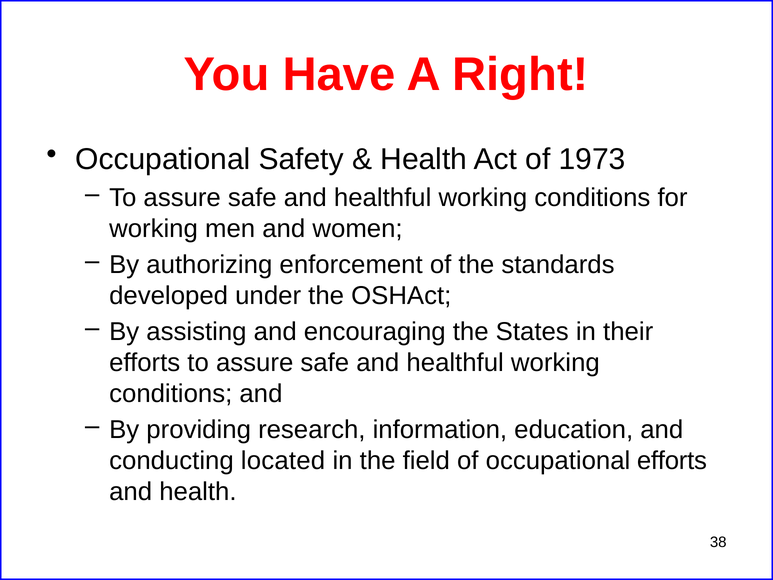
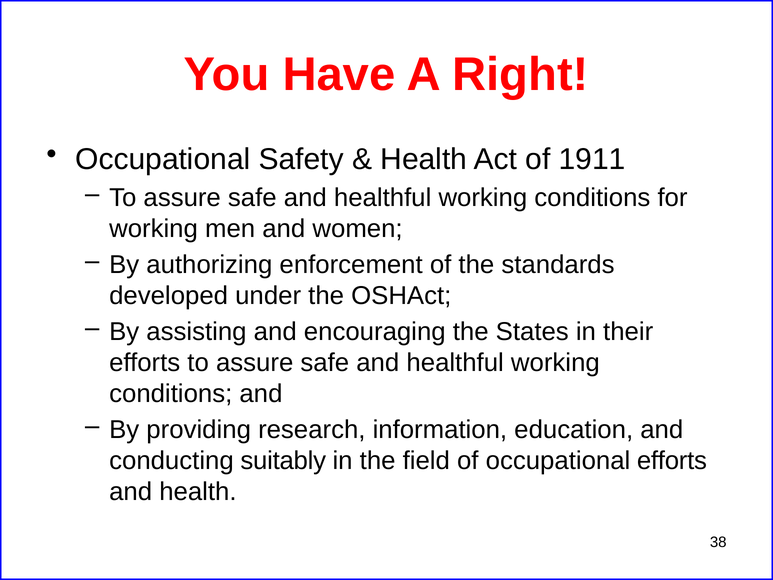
1973: 1973 -> 1911
located: located -> suitably
